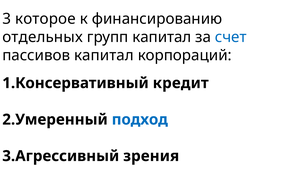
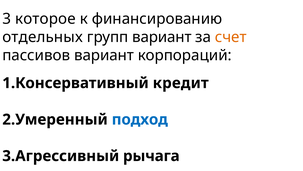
групп капитал: капитал -> вариант
счет colour: blue -> orange
пассивов капитал: капитал -> вариант
зрения: зрения -> рычага
